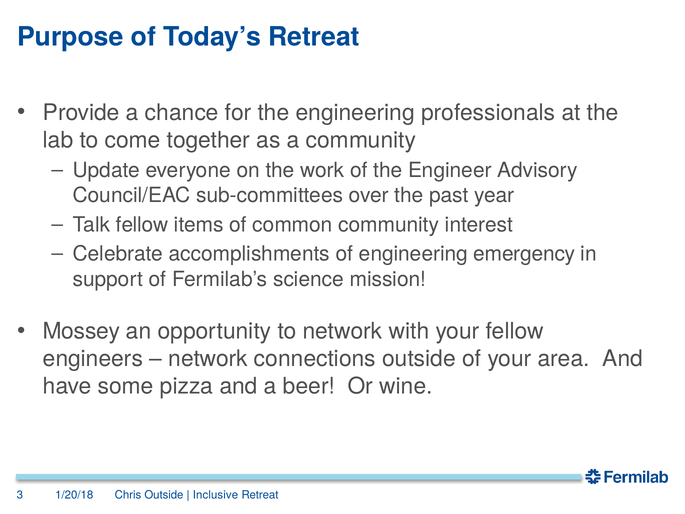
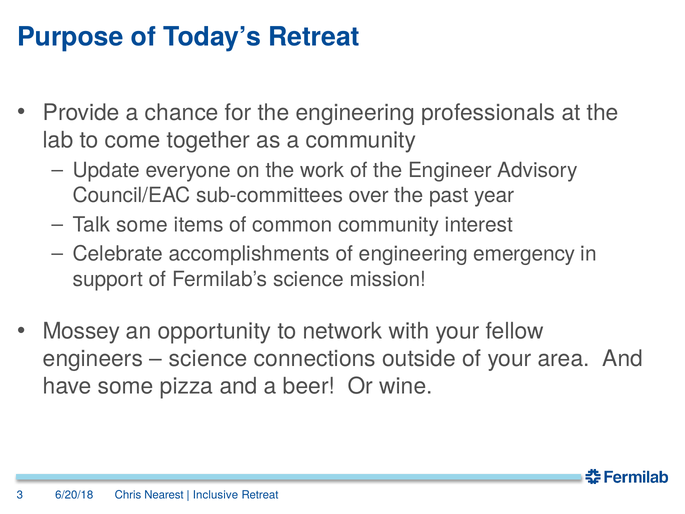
Talk fellow: fellow -> some
network at (208, 359): network -> science
1/20/18: 1/20/18 -> 6/20/18
Chris Outside: Outside -> Nearest
